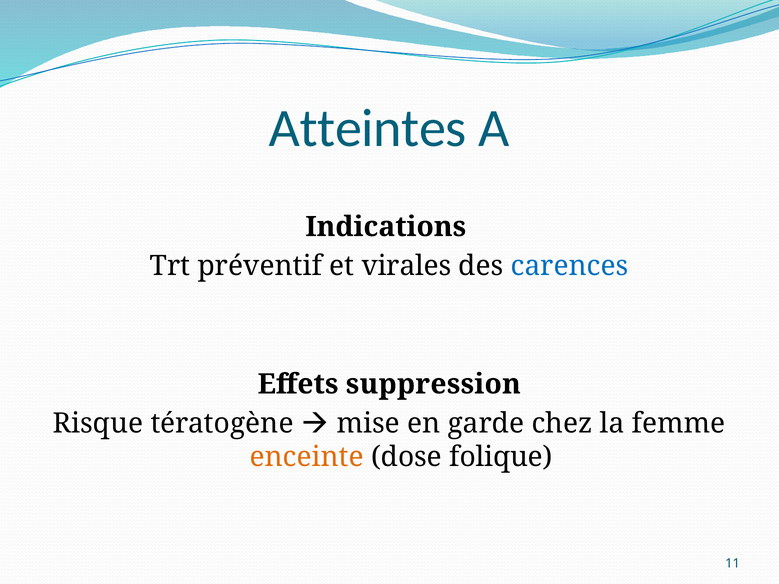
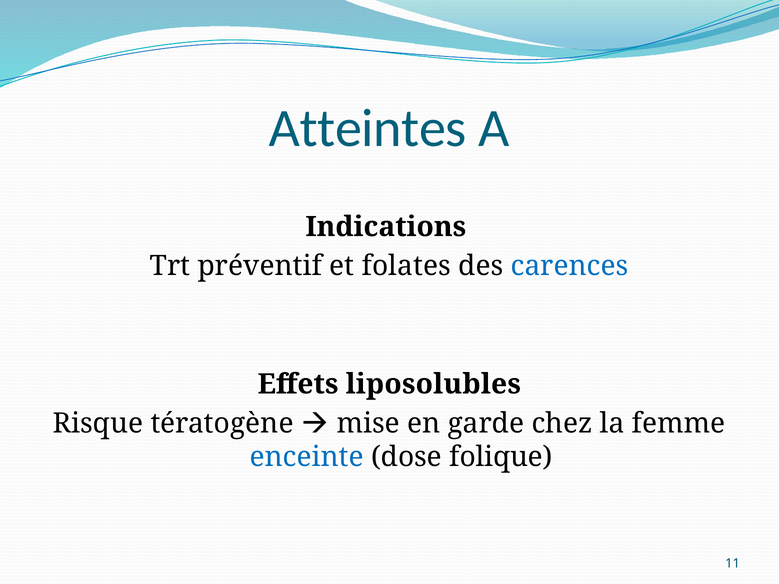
virales: virales -> folates
suppression: suppression -> liposolubles
enceinte colour: orange -> blue
